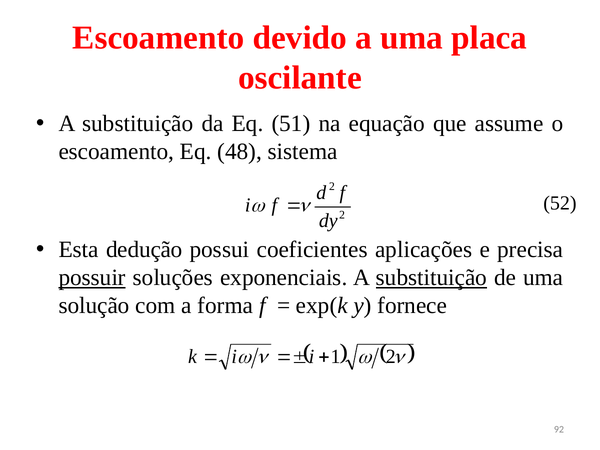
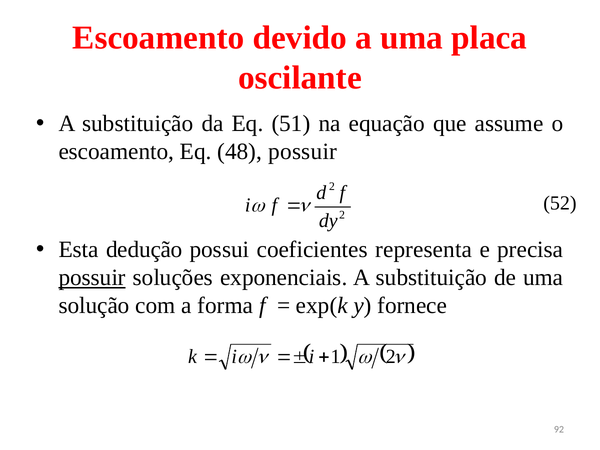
48 sistema: sistema -> possuir
aplicações: aplicações -> representa
substituição at (431, 278) underline: present -> none
